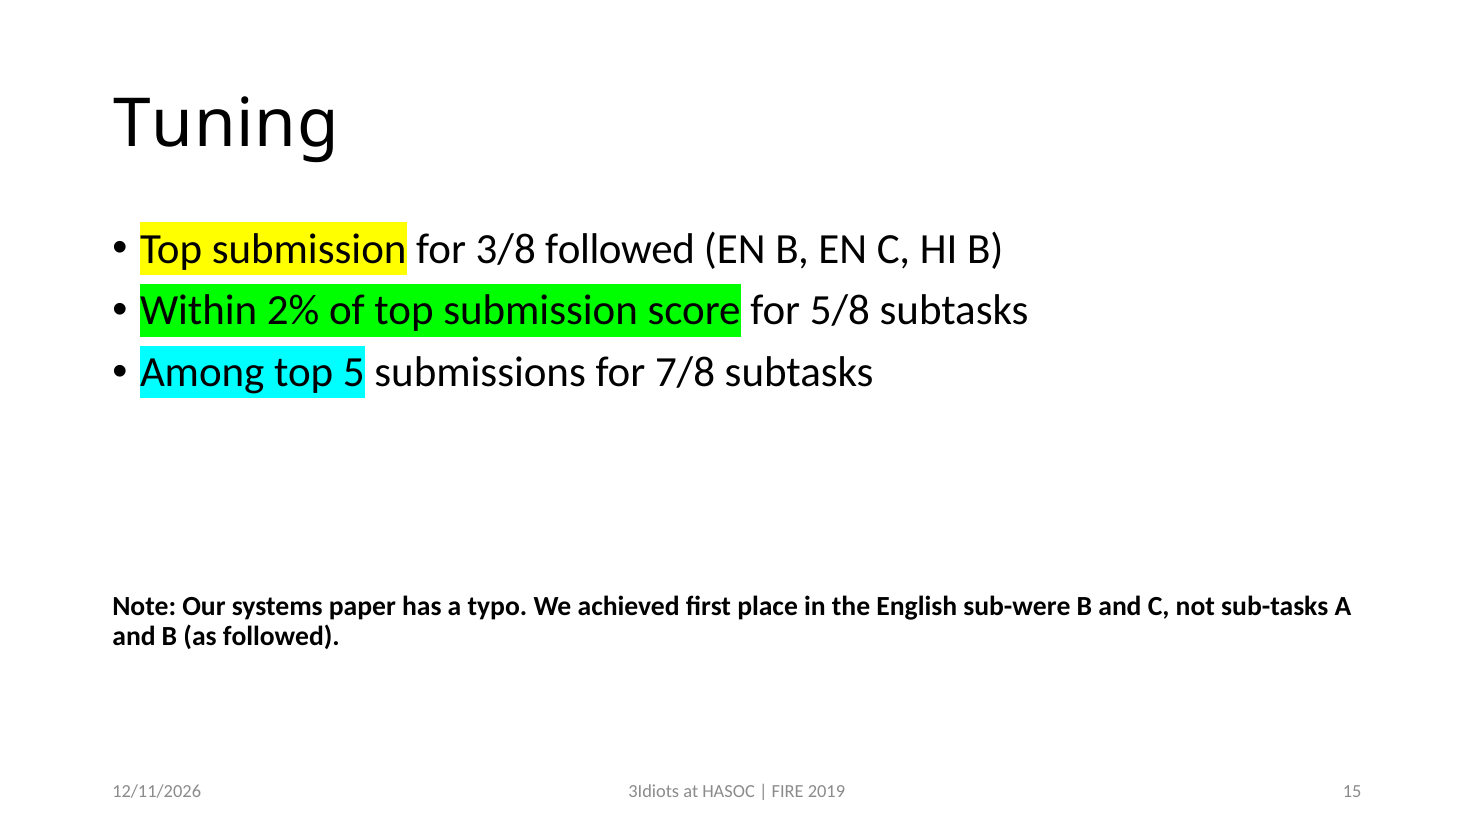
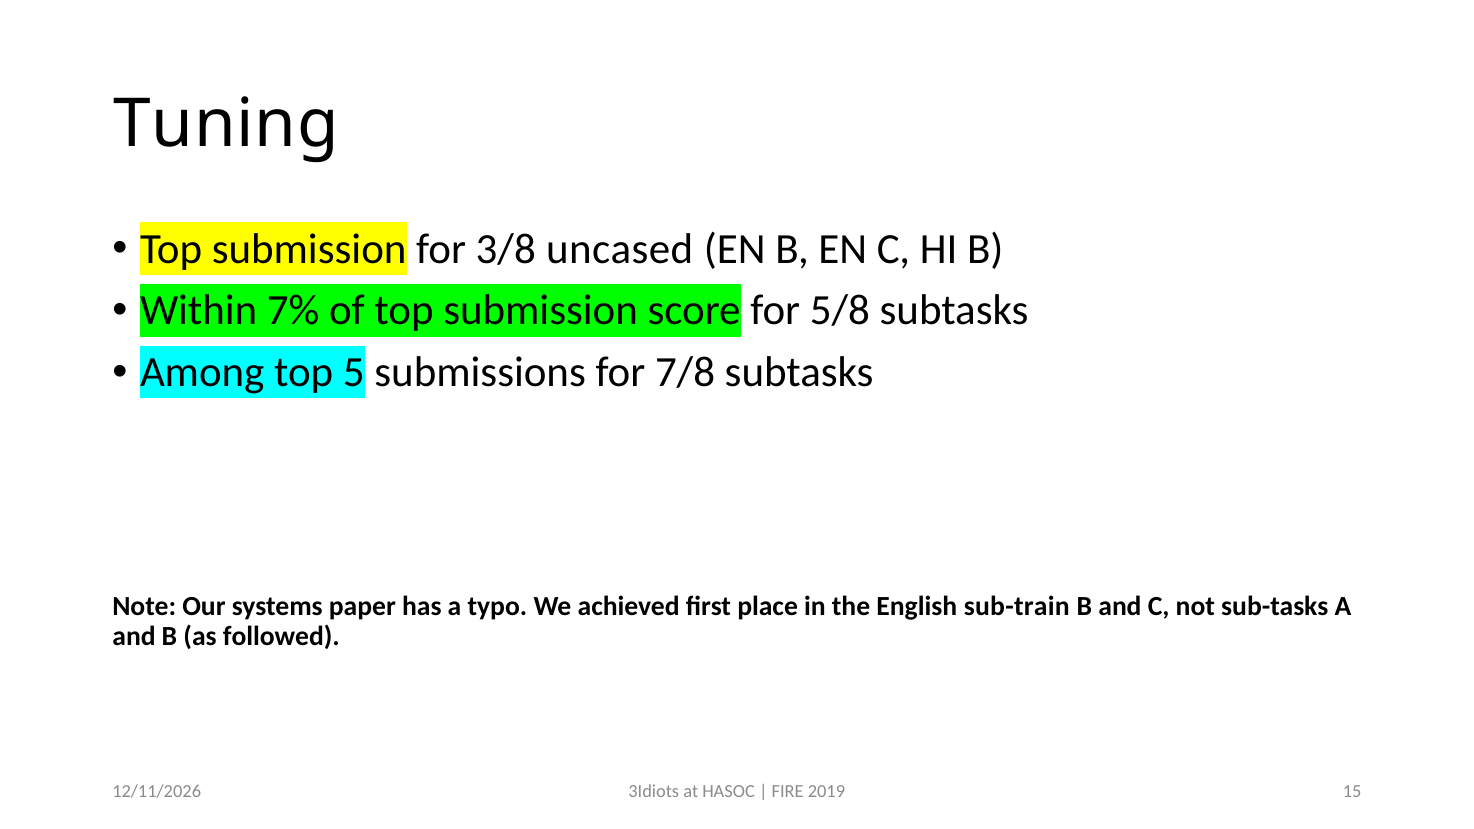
3/8 followed: followed -> uncased
2%: 2% -> 7%
sub-were: sub-were -> sub-train
